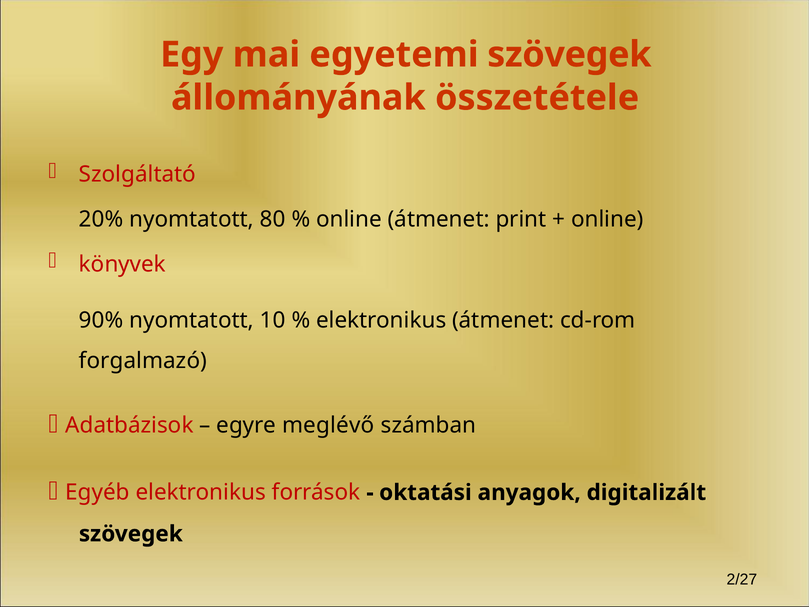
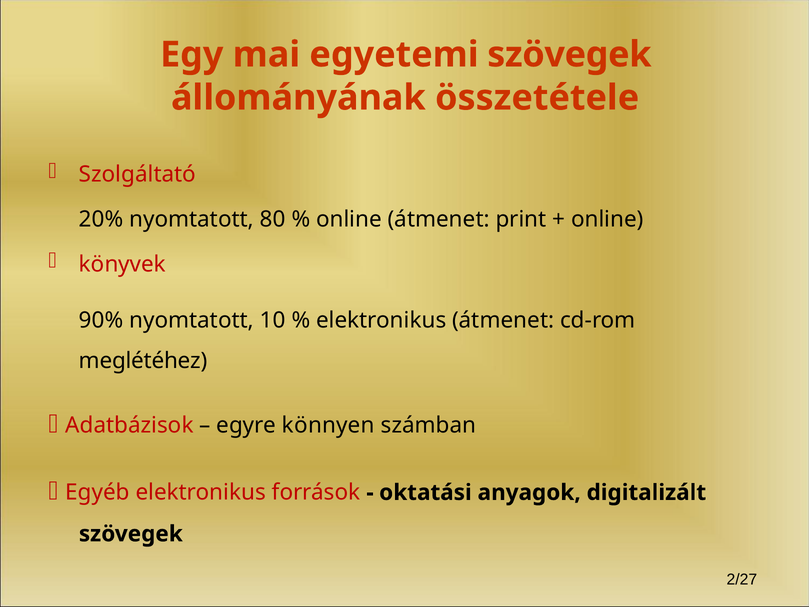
forgalmazó: forgalmazó -> meglétéhez
meglévő: meglévő -> könnyen
